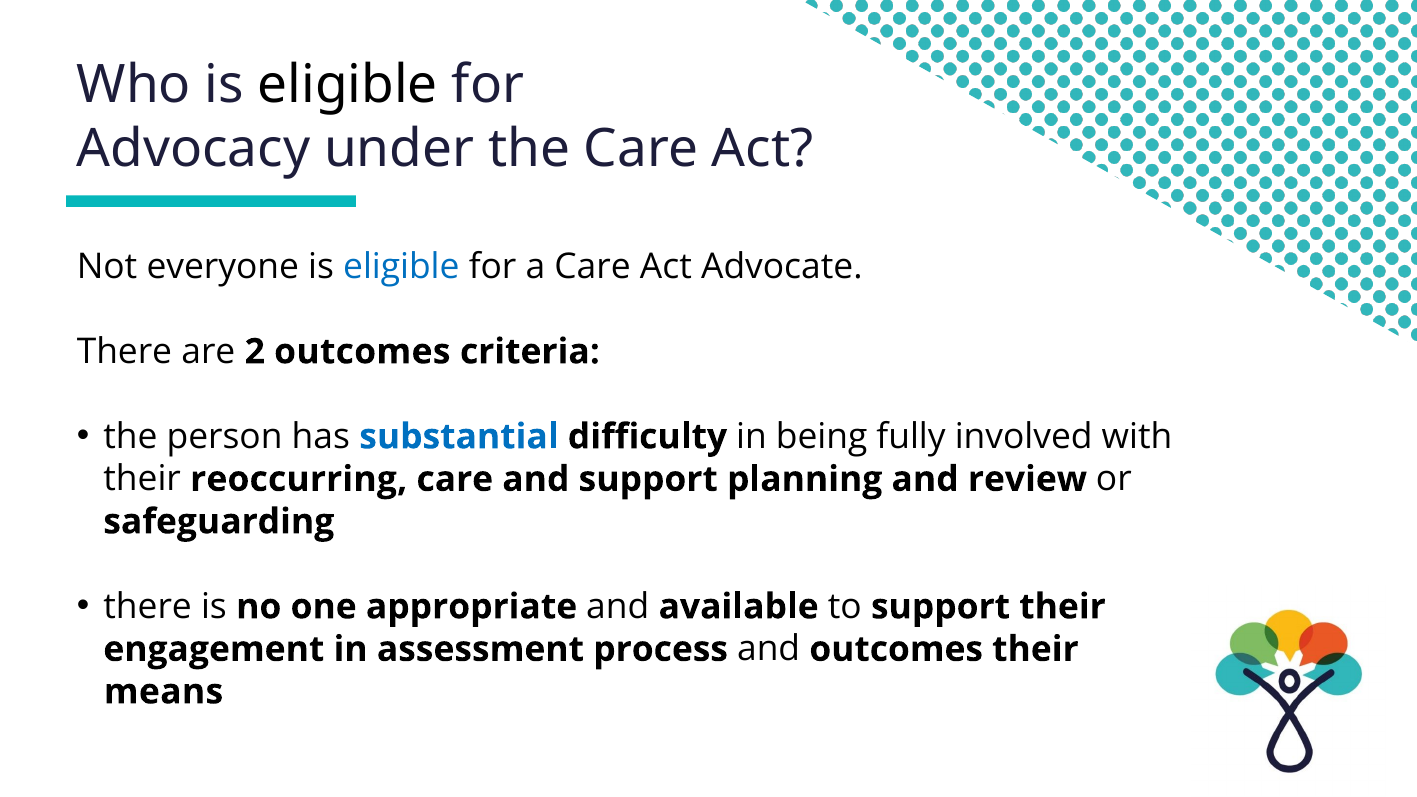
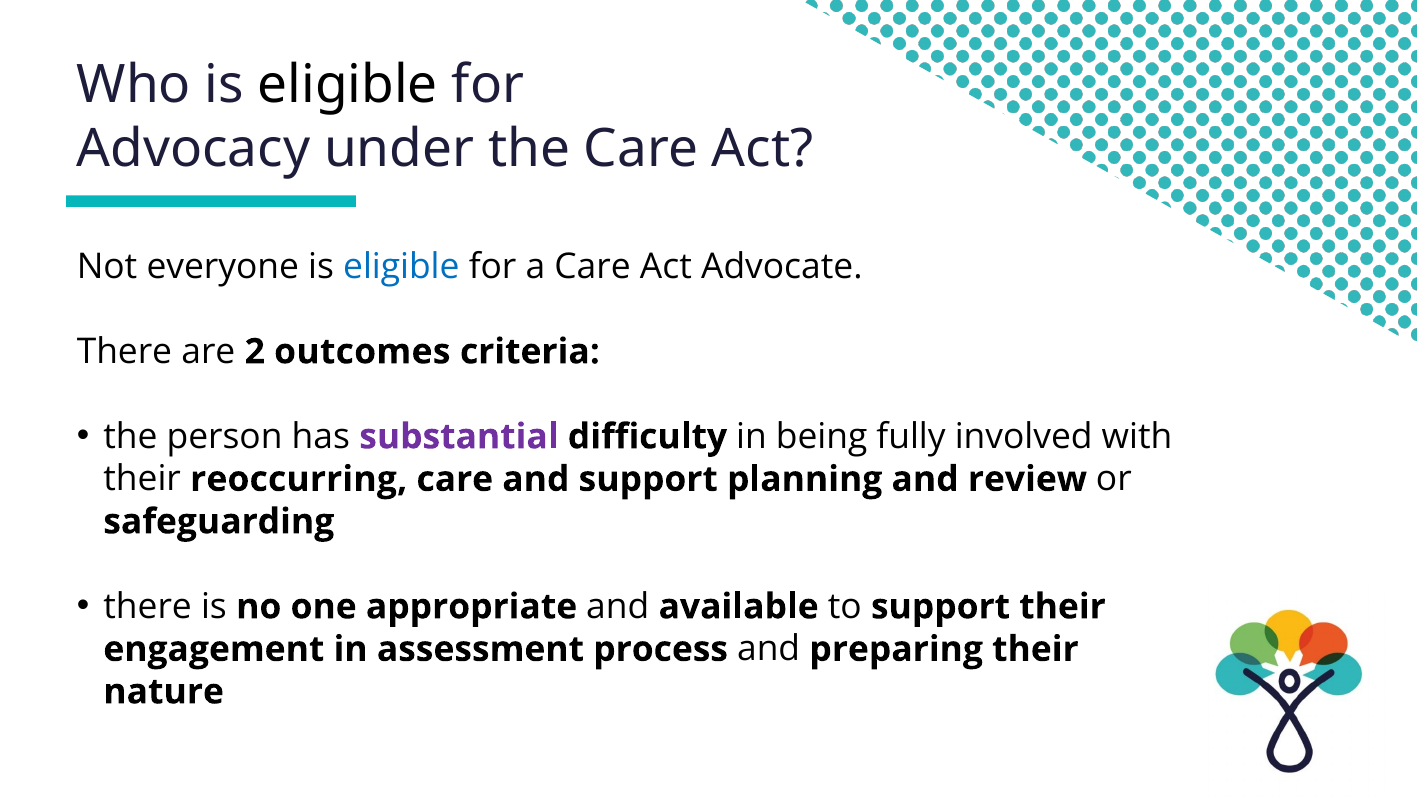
substantial colour: blue -> purple
and outcomes: outcomes -> preparing
means: means -> nature
